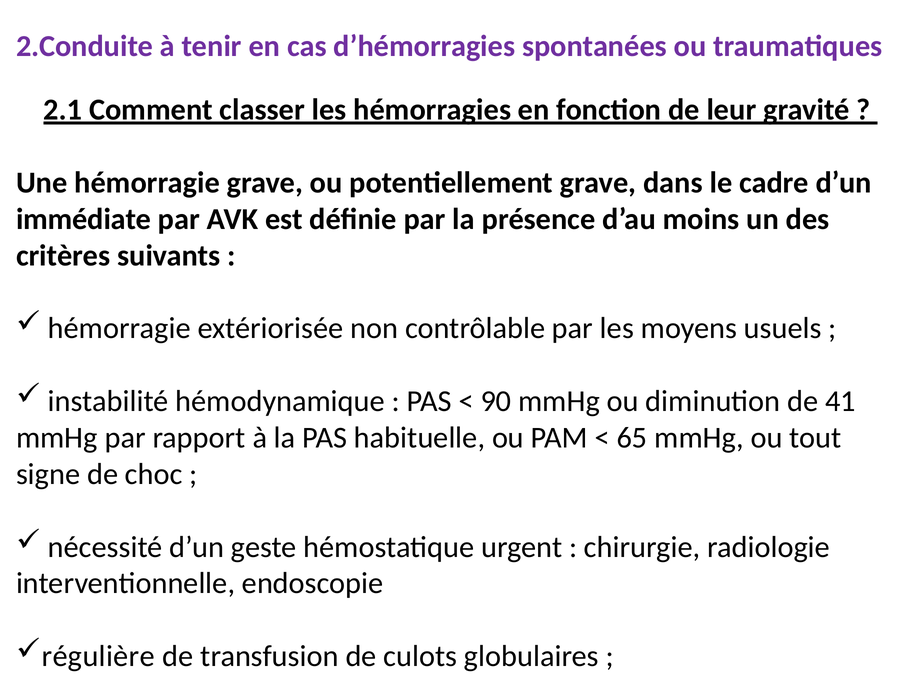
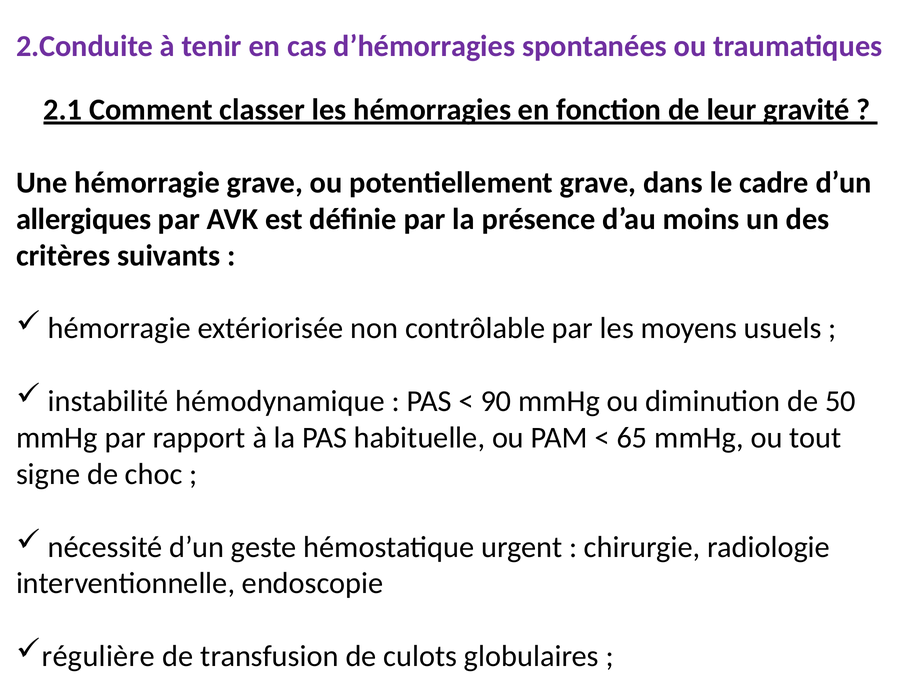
immédiate: immédiate -> allergiques
41: 41 -> 50
